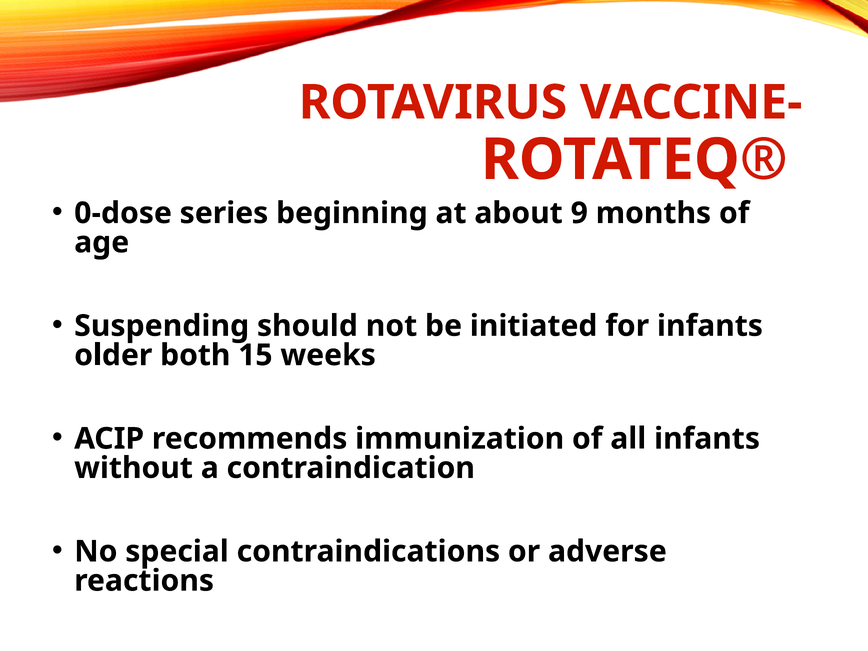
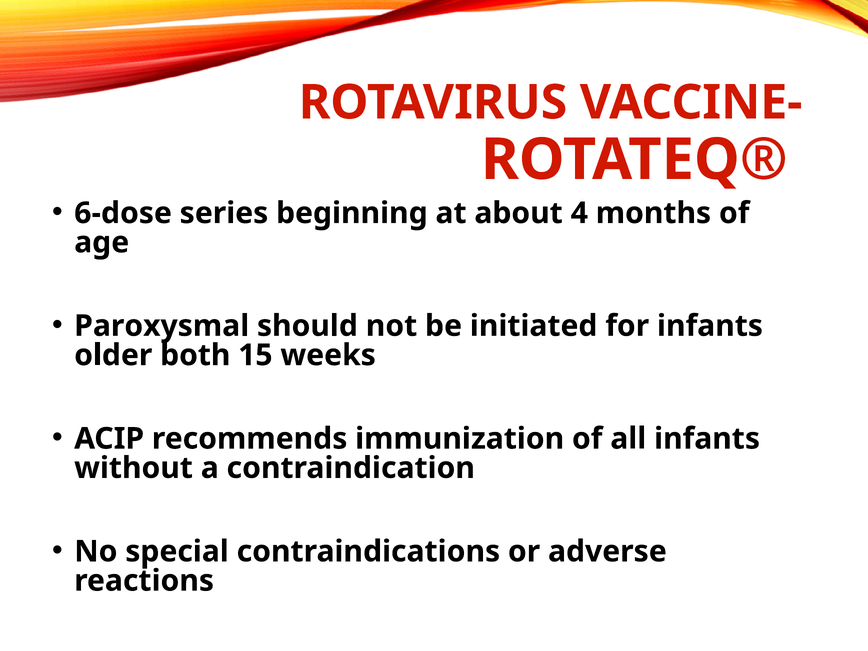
0-dose: 0-dose -> 6-dose
9: 9 -> 4
Suspending: Suspending -> Paroxysmal
